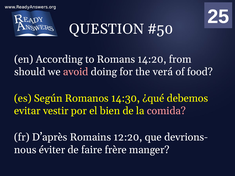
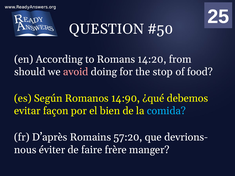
verá: verá -> stop
14:30: 14:30 -> 14:90
vestir: vestir -> façon
comida colour: pink -> light blue
12:20: 12:20 -> 57:20
